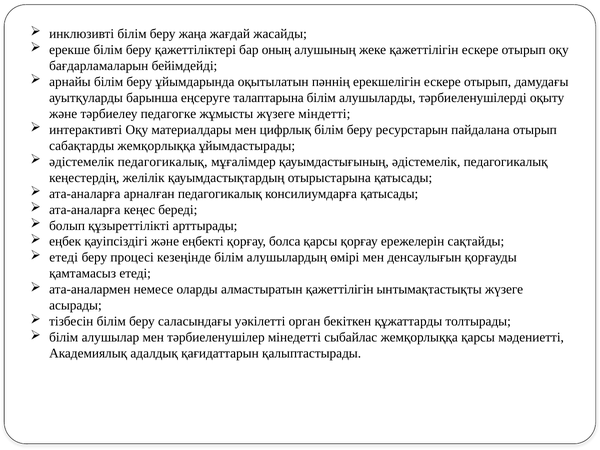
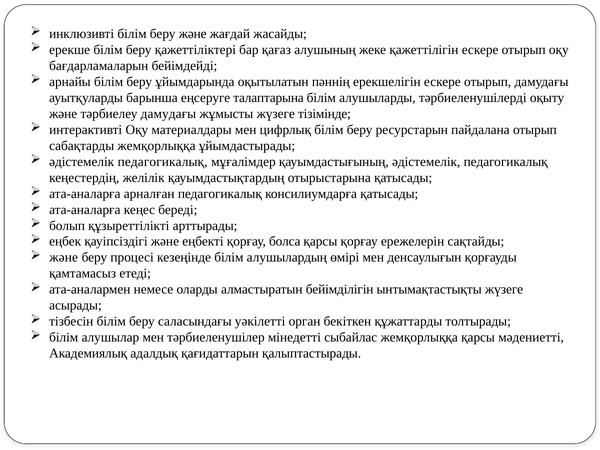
беру жаңа: жаңа -> және
оның: оның -> қағаз
тәрбиелеу педагогке: педагогке -> дамудағы
міндетті: міндетті -> тізімінде
етеді at (64, 258): етеді -> және
алмастыратын қажеттілігін: қажеттілігін -> бейімділігін
